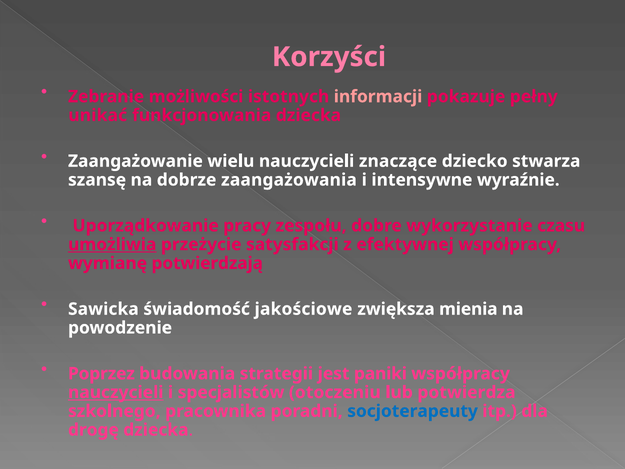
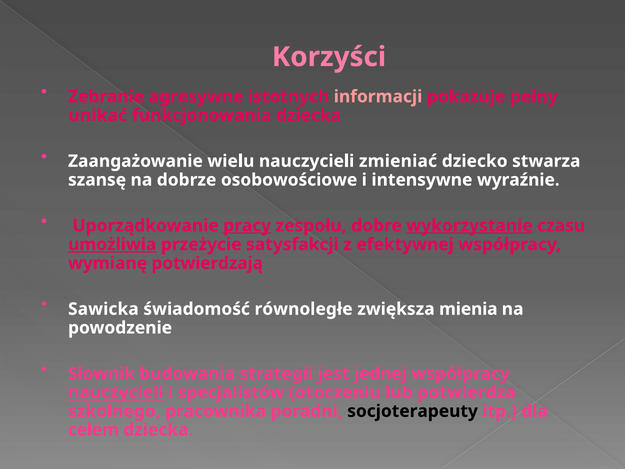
możliwości: możliwości -> agresywne
znaczące: znaczące -> zmieniać
zaangażowania: zaangażowania -> osobowościowe
pracy underline: none -> present
wykorzystanie underline: none -> present
jakościowe: jakościowe -> równoległe
Poprzez: Poprzez -> Słownik
paniki: paniki -> jednej
socjoterapeuty colour: blue -> black
drogę: drogę -> celem
